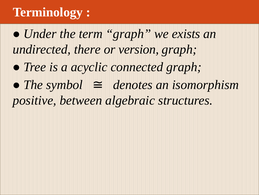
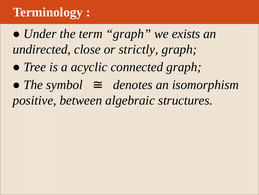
there: there -> close
version: version -> strictly
